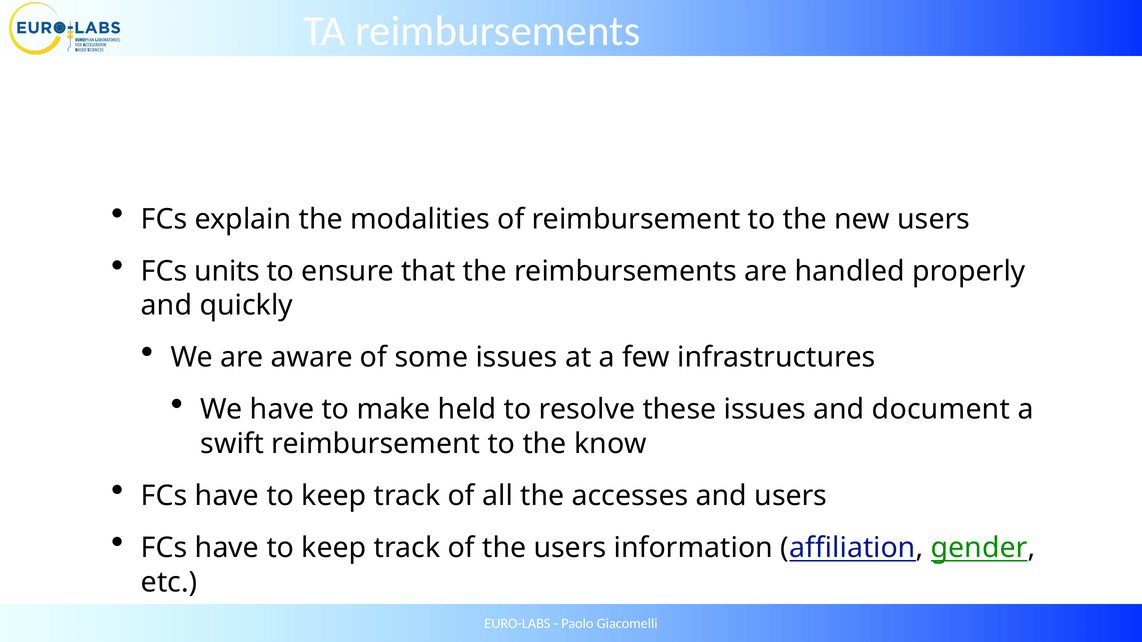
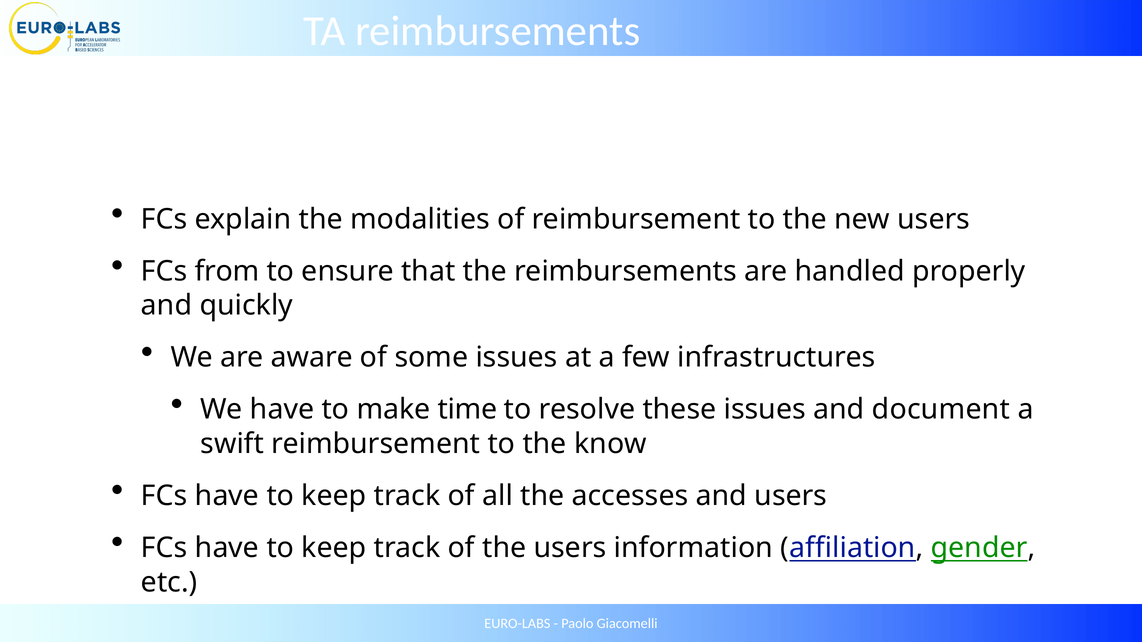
units: units -> from
held: held -> time
